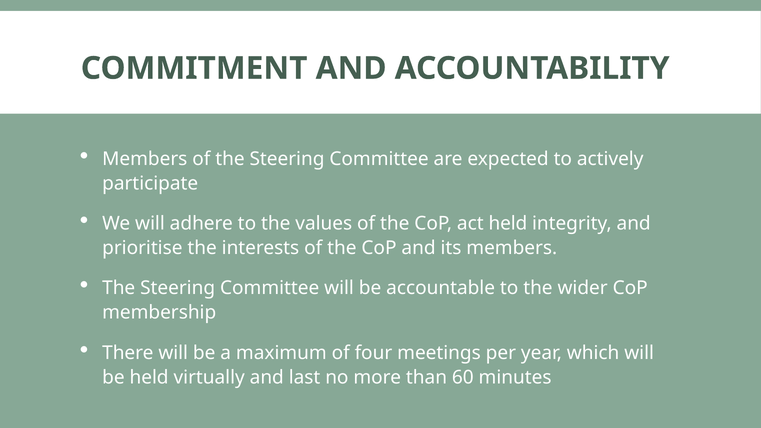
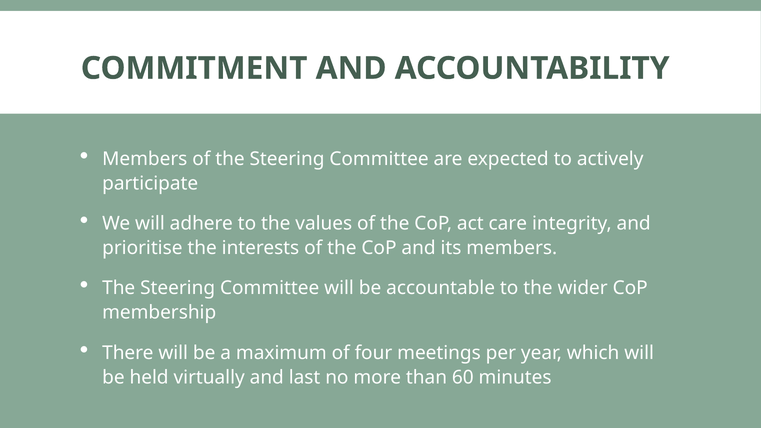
act held: held -> care
